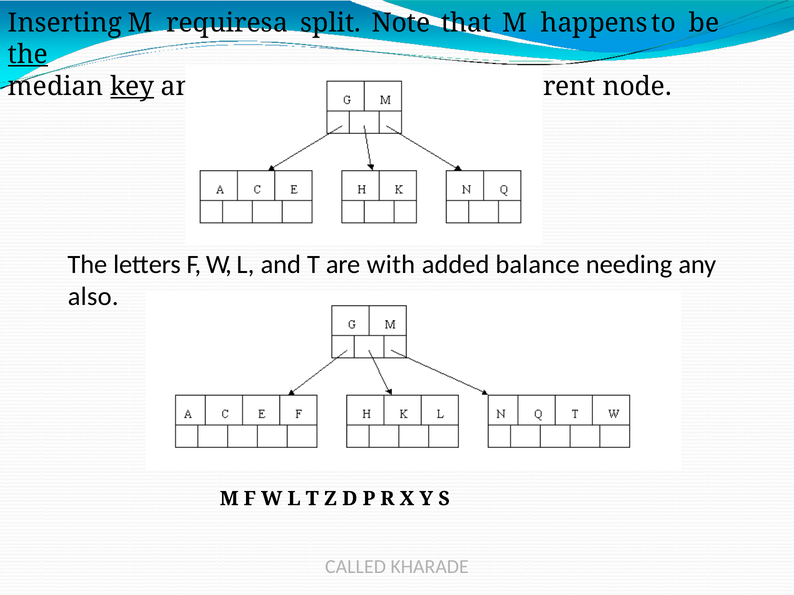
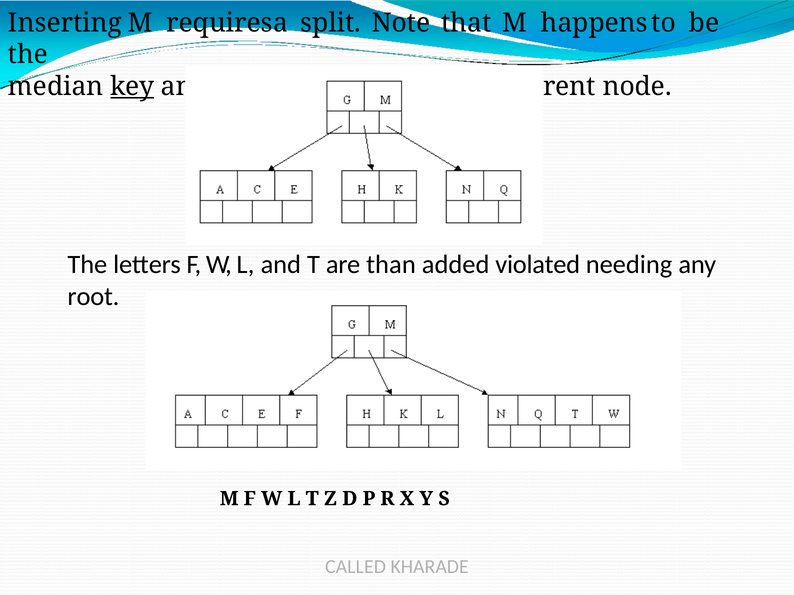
the at (28, 55) underline: present -> none
with: with -> than
balance: balance -> violated
also: also -> root
